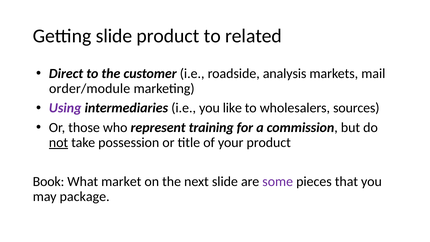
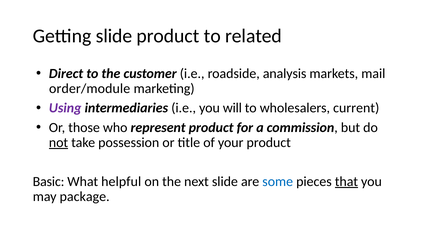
like: like -> will
sources: sources -> current
represent training: training -> product
Book: Book -> Basic
market: market -> helpful
some colour: purple -> blue
that underline: none -> present
